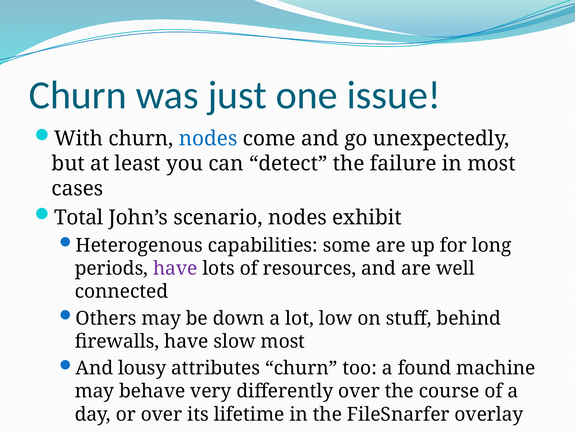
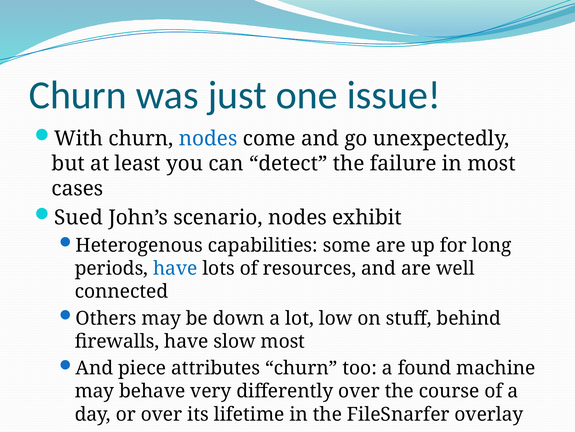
Total: Total -> Sued
have at (175, 268) colour: purple -> blue
lousy: lousy -> piece
